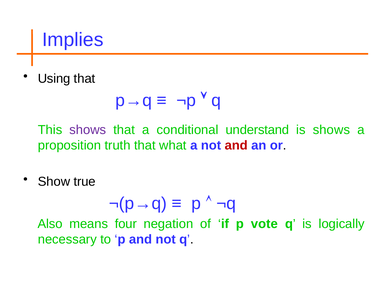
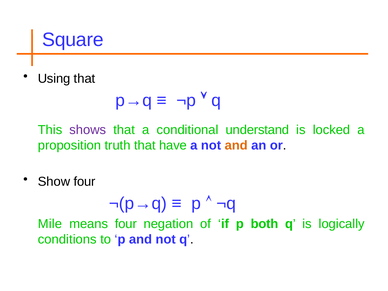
Implies: Implies -> Square
is shows: shows -> locked
what: what -> have
and at (236, 145) colour: red -> orange
Show true: true -> four
Also: Also -> Mile
vote: vote -> both
necessary: necessary -> conditions
